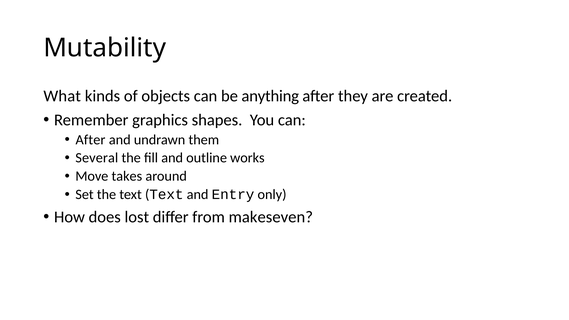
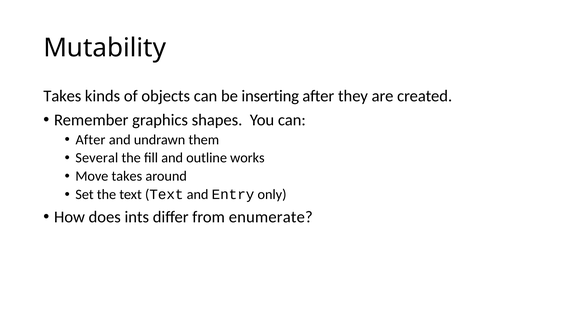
What at (62, 96): What -> Takes
anything: anything -> inserting
lost: lost -> ints
makeseven: makeseven -> enumerate
